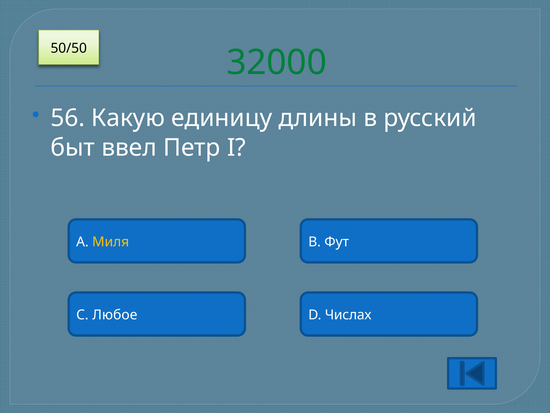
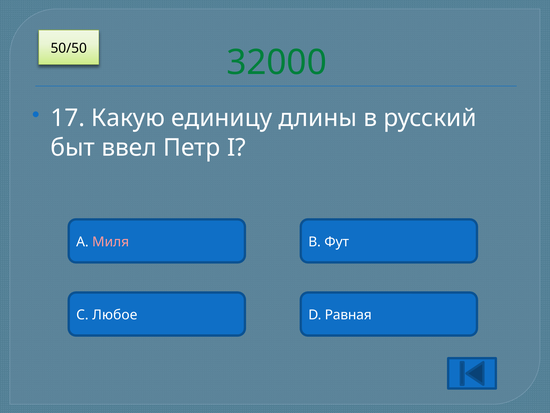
56: 56 -> 17
Миля colour: yellow -> pink
Числах: Числах -> Равная
